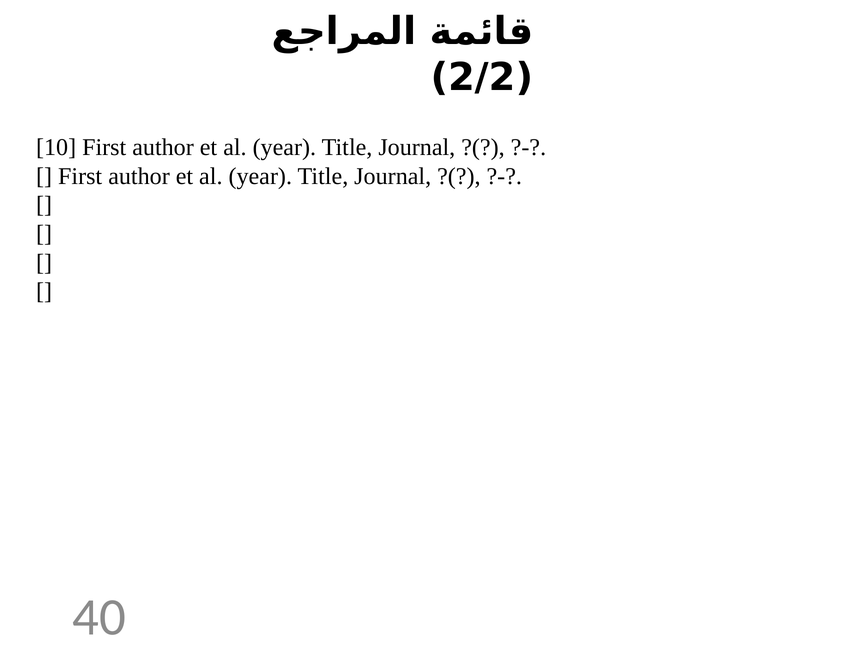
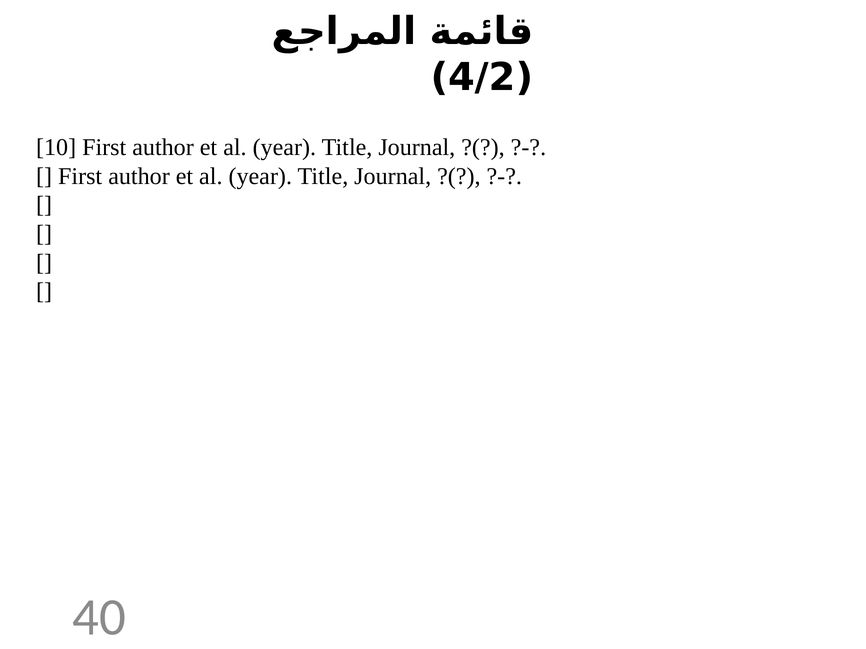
2/2: 2/2 -> 4/2
